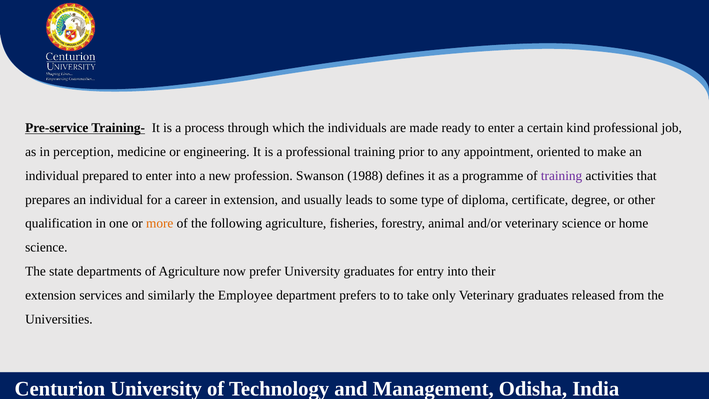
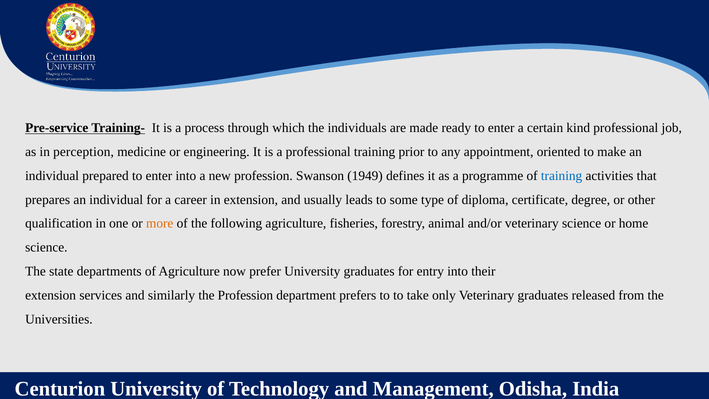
1988: 1988 -> 1949
training at (562, 176) colour: purple -> blue
the Employee: Employee -> Profession
